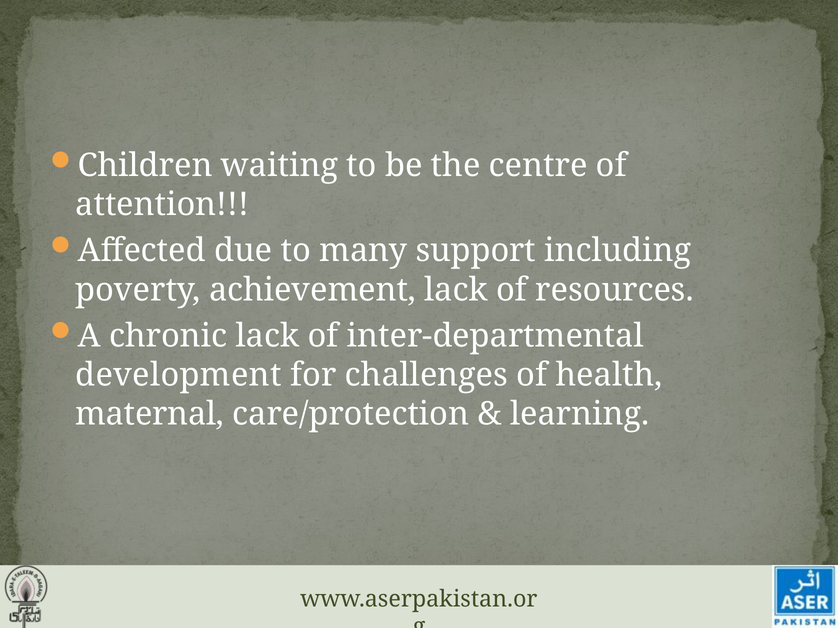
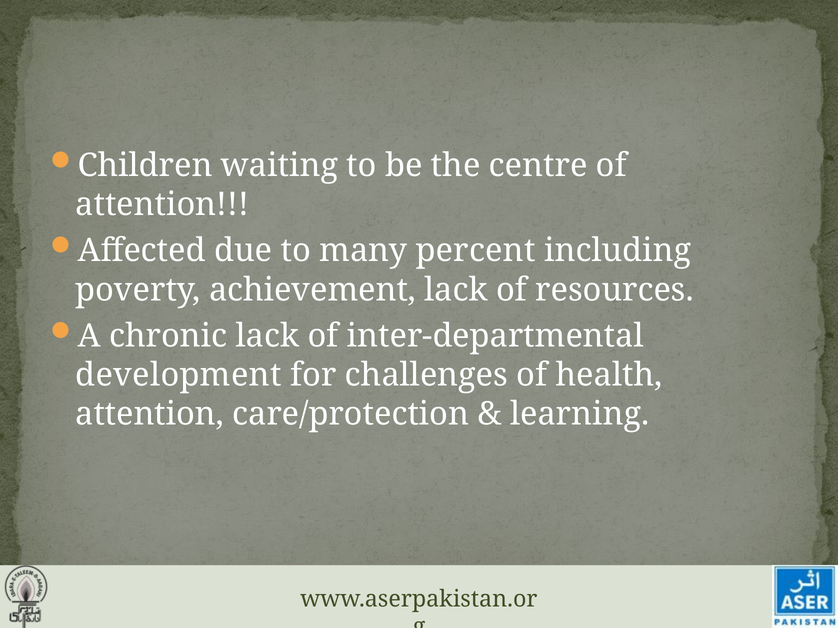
support: support -> percent
maternal at (150, 414): maternal -> attention
